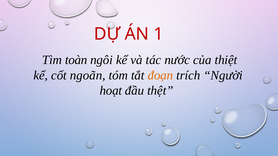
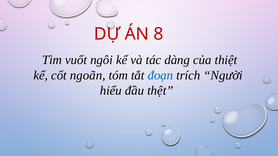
1: 1 -> 8
toàn: toàn -> vuốt
nước: nước -> dàng
đoạn colour: orange -> blue
hoạt: hoạt -> hiểu
